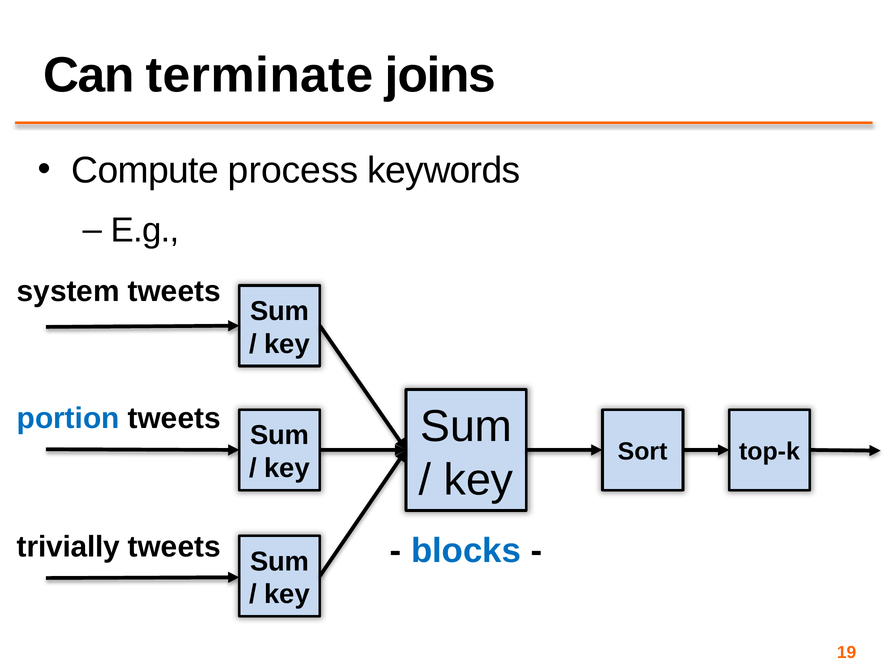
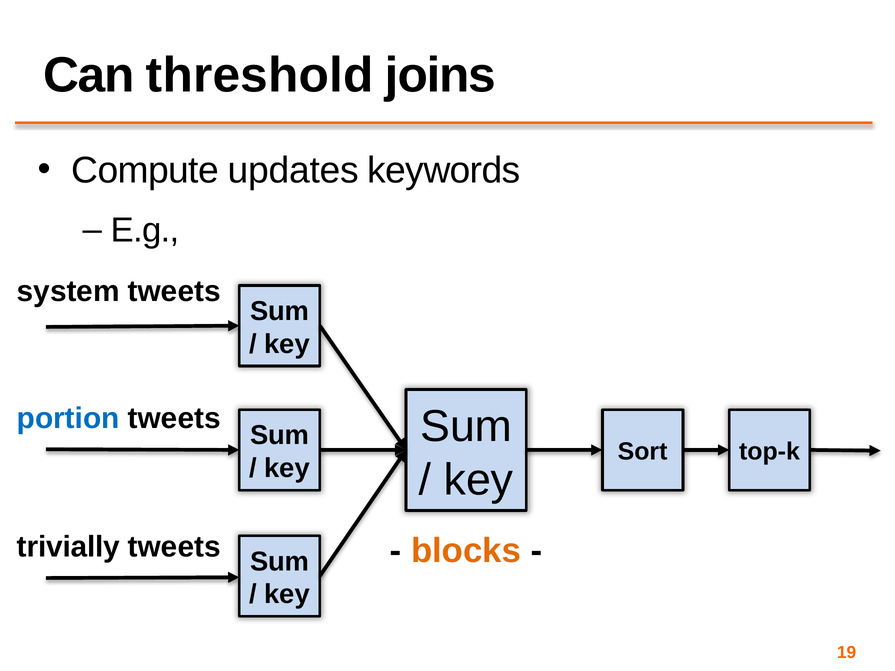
terminate: terminate -> threshold
process: process -> updates
blocks colour: blue -> orange
